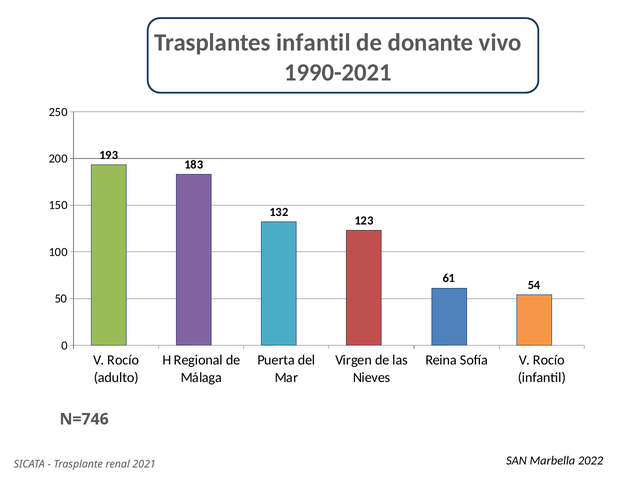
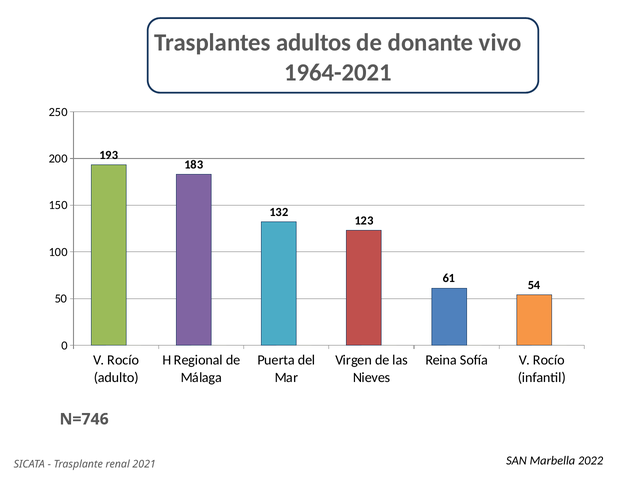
Trasplantes infantil: infantil -> adultos
1990-2021: 1990-2021 -> 1964-2021
